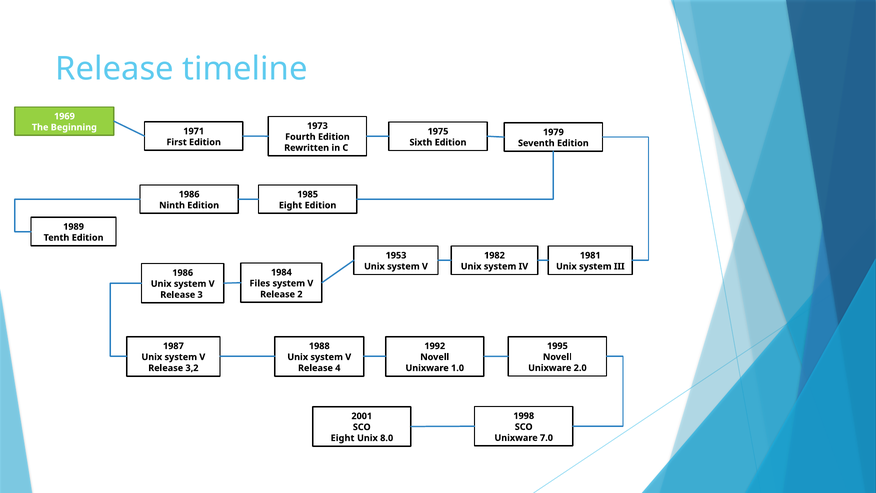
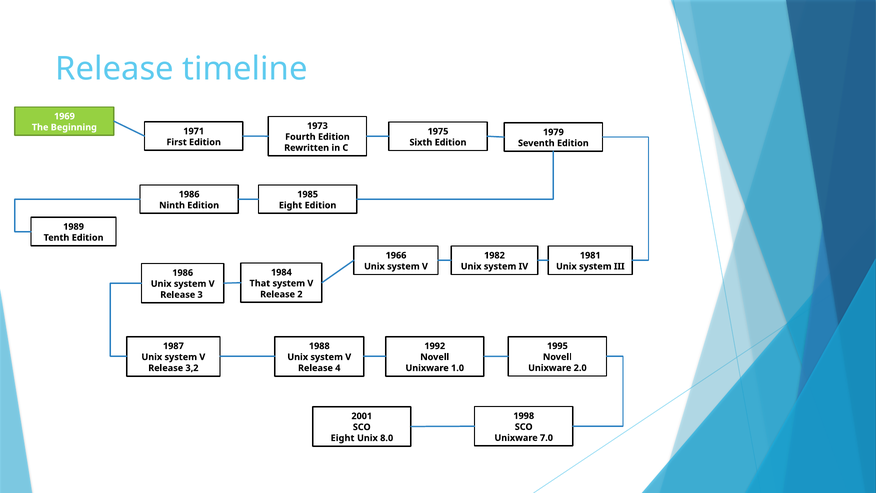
1953: 1953 -> 1966
Files: Files -> That
